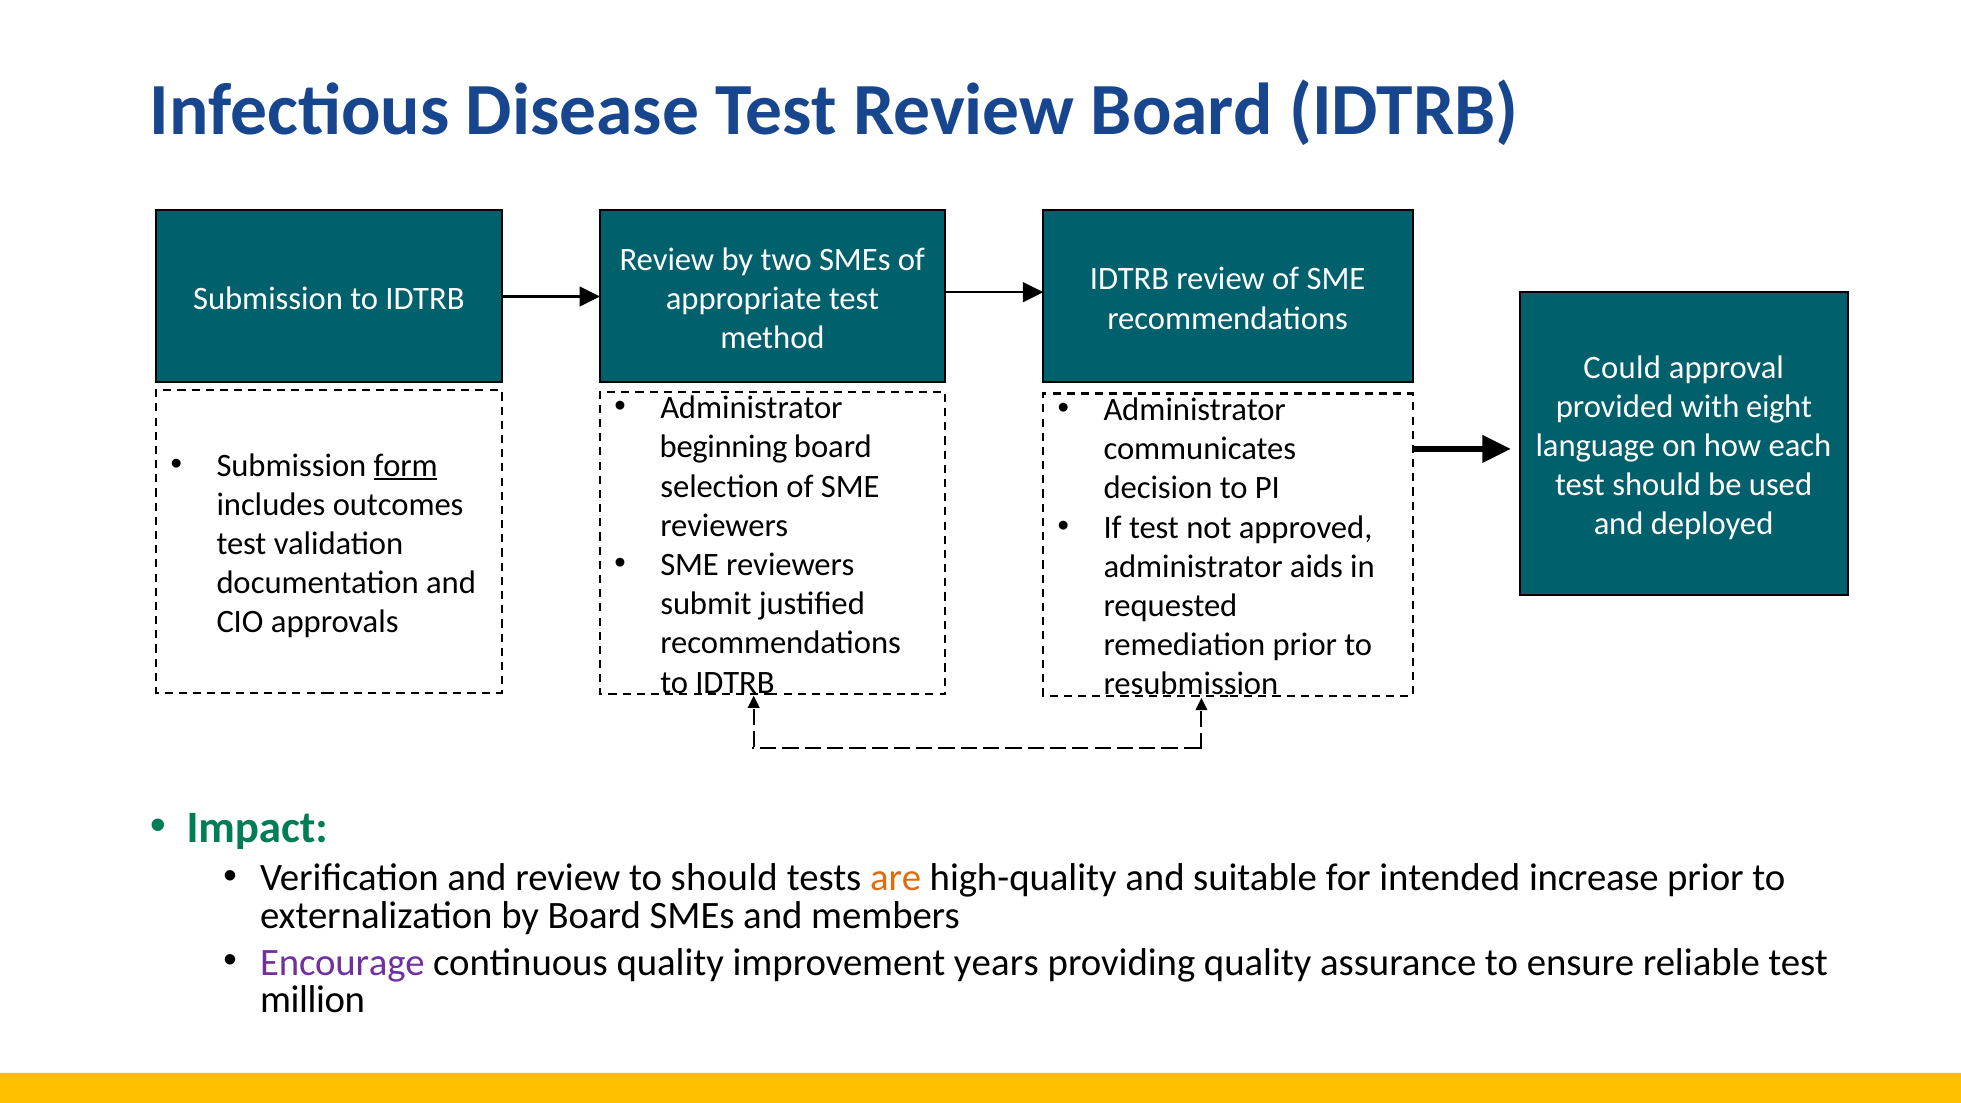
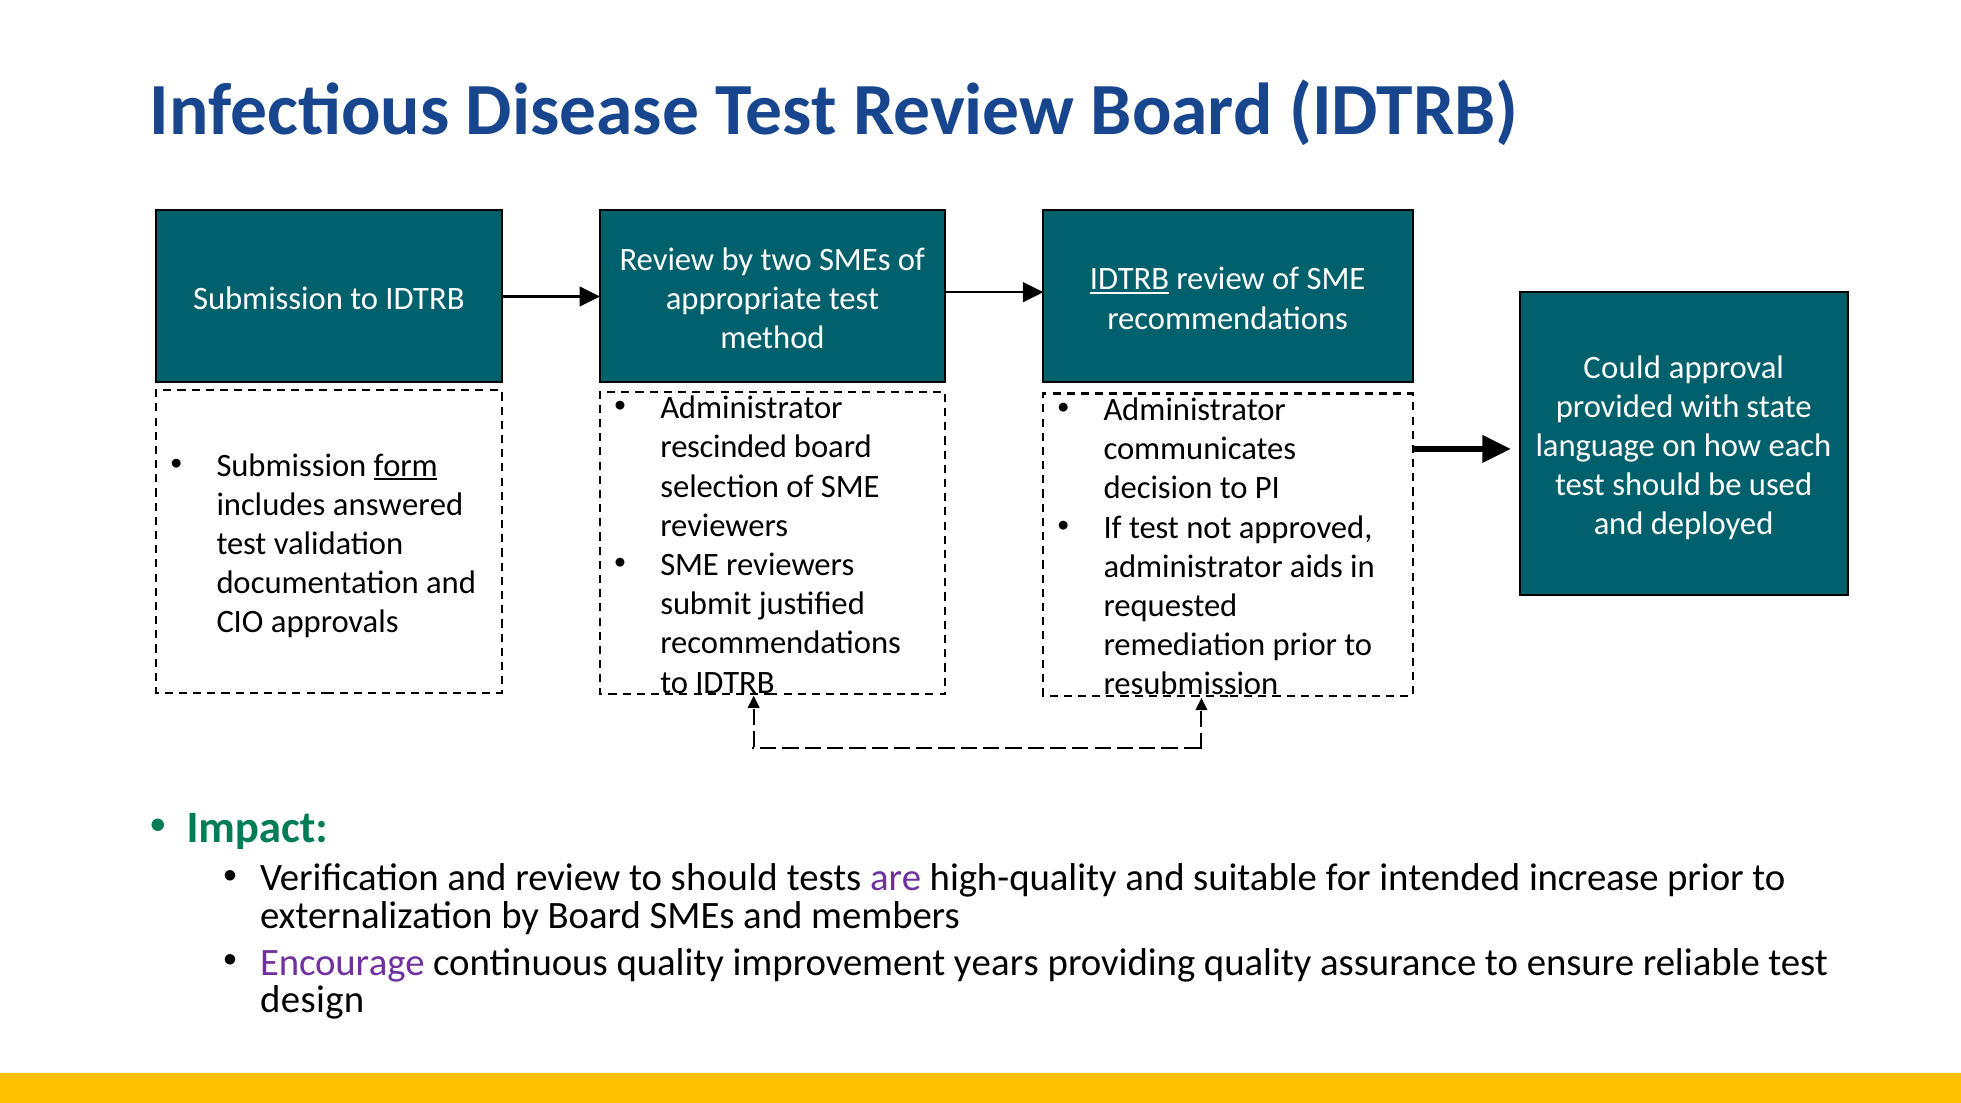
IDTRB at (1130, 279) underline: none -> present
eight: eight -> state
beginning: beginning -> rescinded
outcomes: outcomes -> answered
are colour: orange -> purple
million: million -> design
